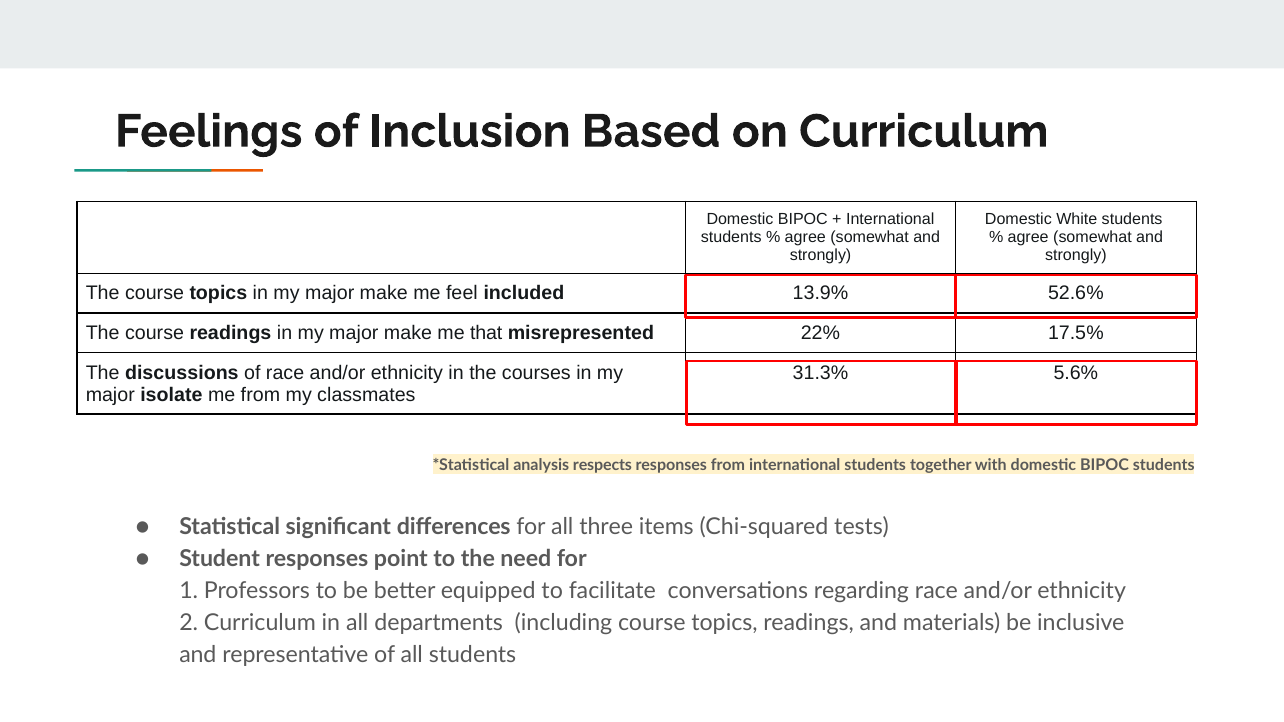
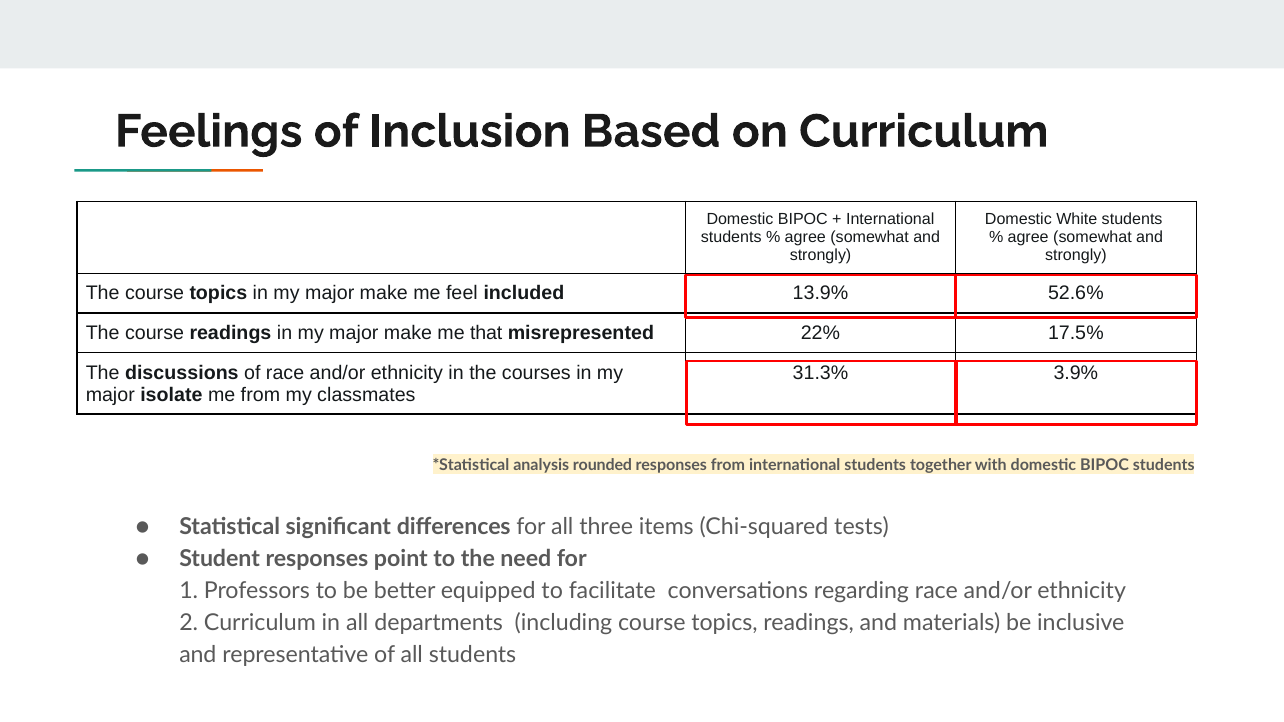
5.6%: 5.6% -> 3.9%
respects: respects -> rounded
